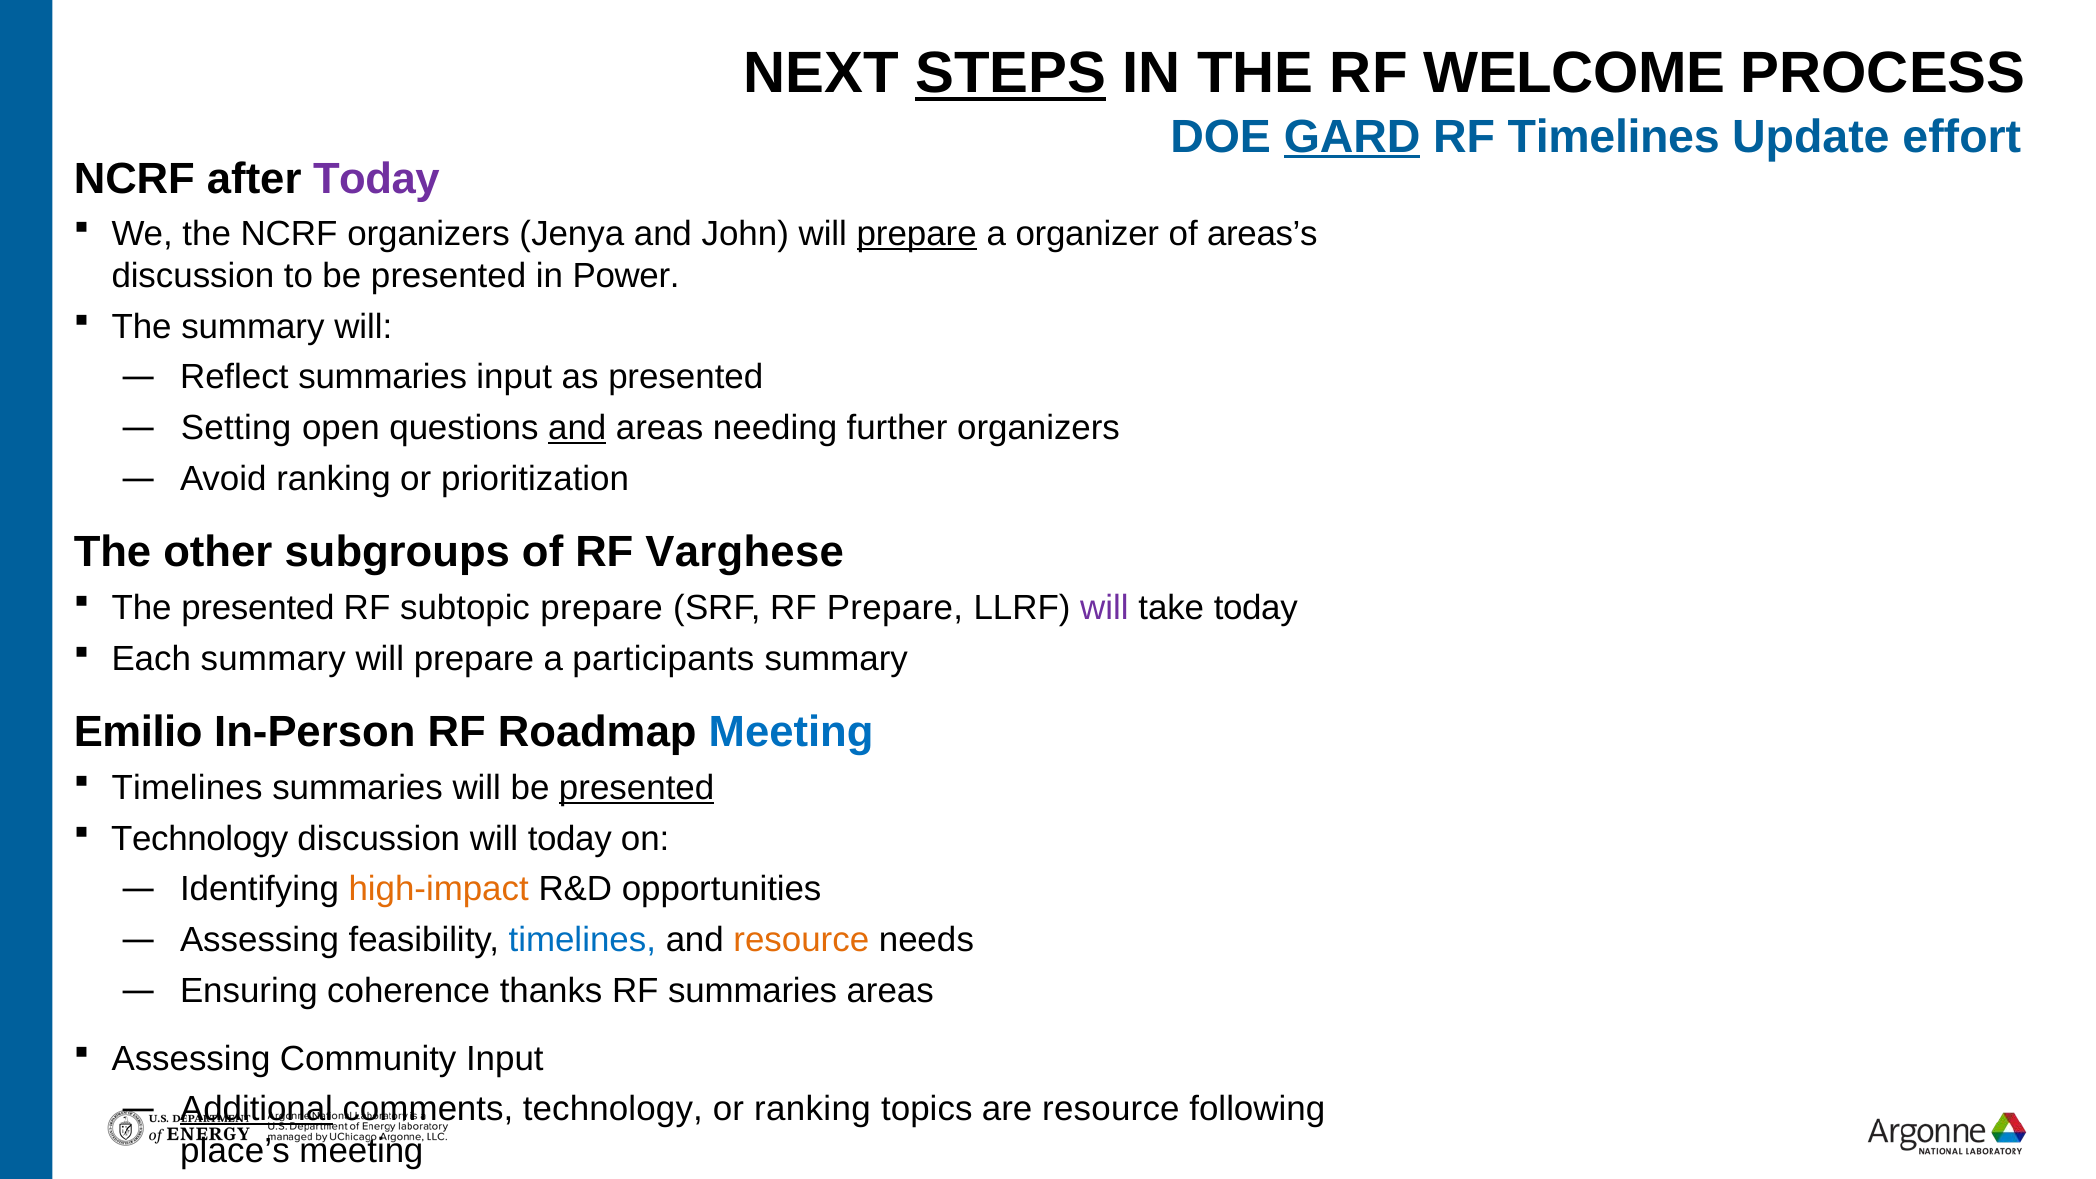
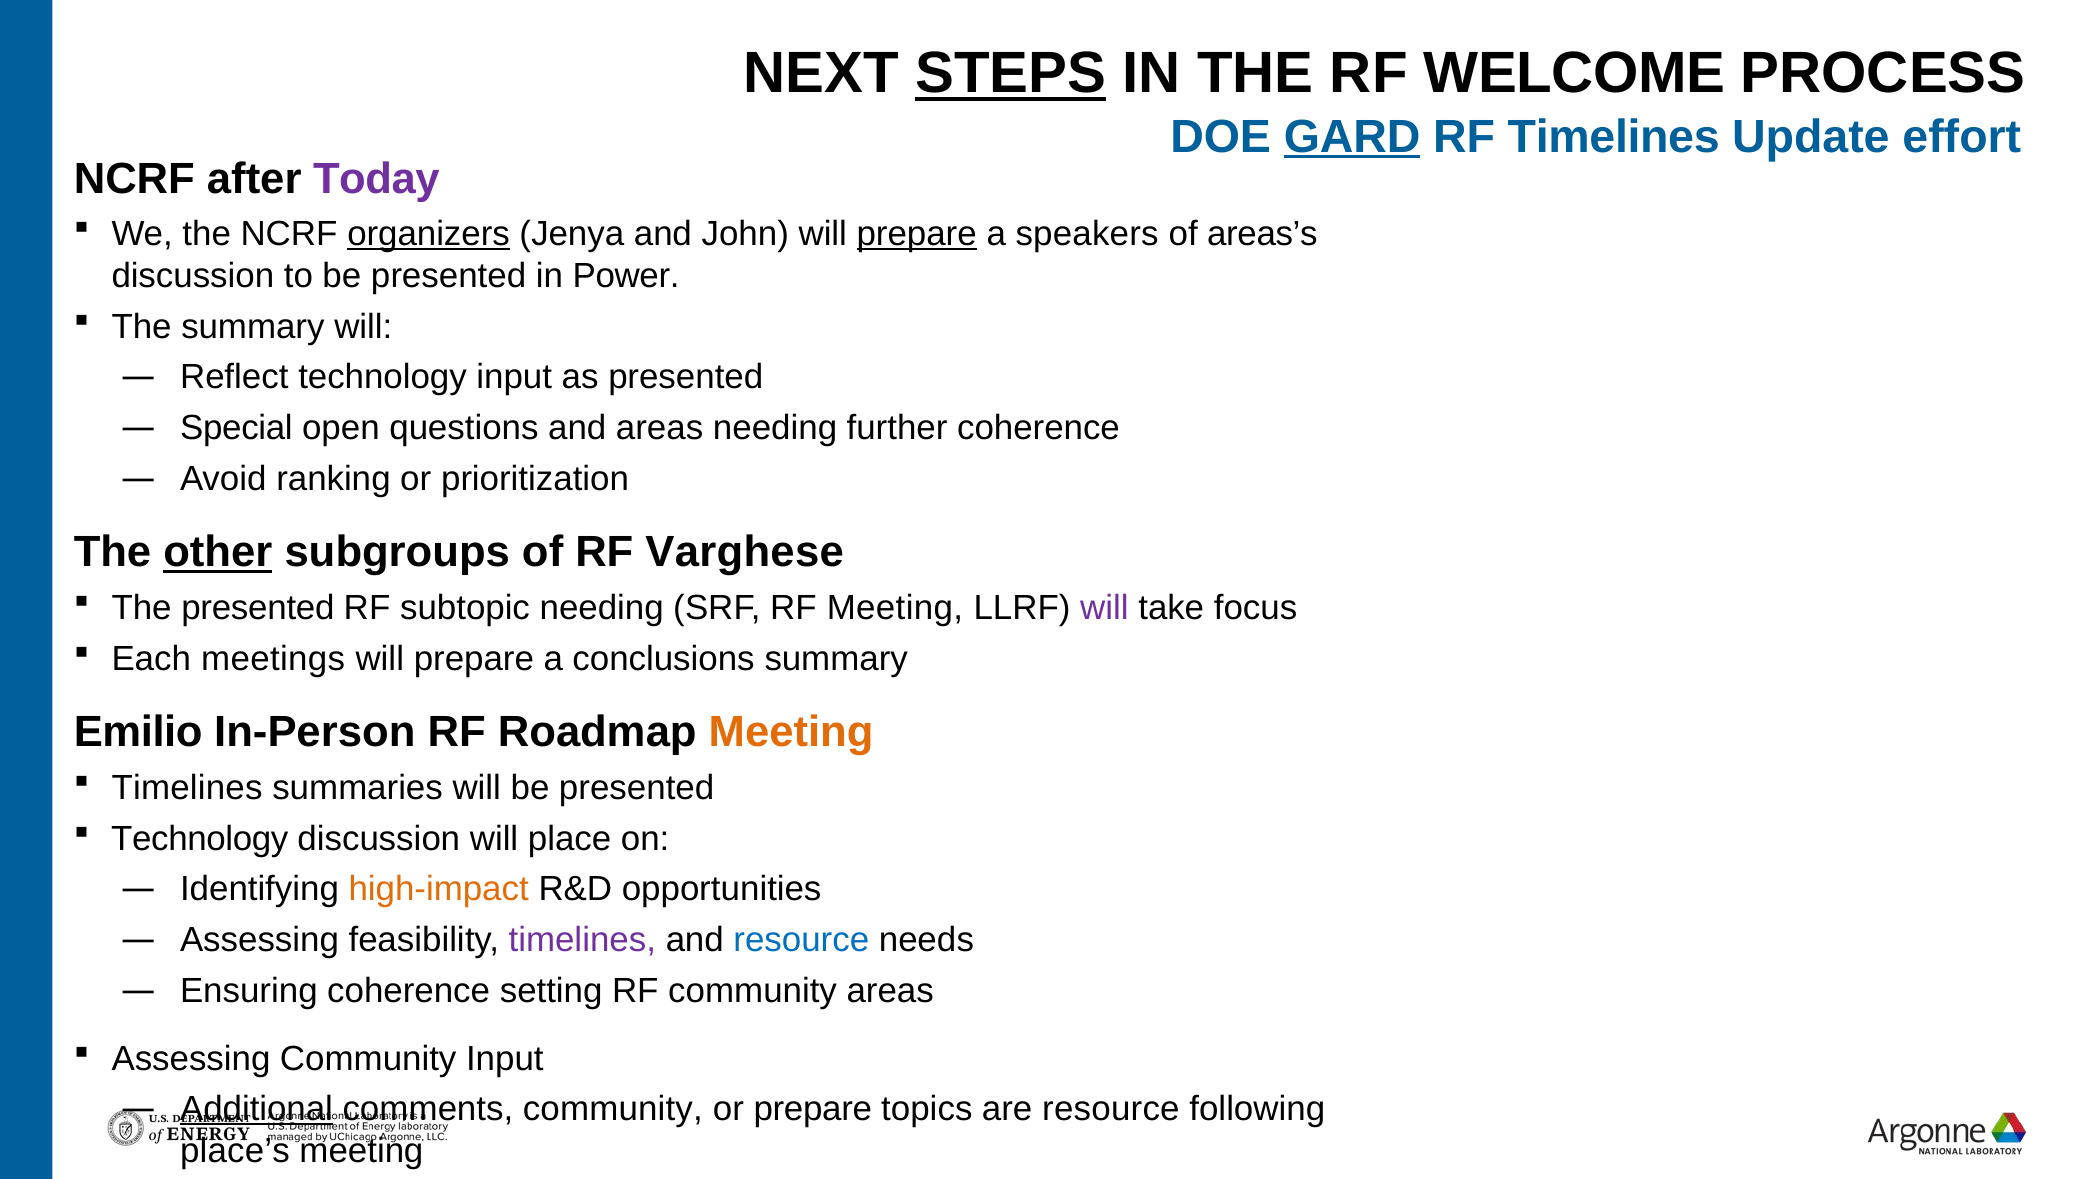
organizers at (429, 234) underline: none -> present
organizer: organizer -> speakers
Reflect summaries: summaries -> technology
Setting: Setting -> Special
and at (577, 428) underline: present -> none
further organizers: organizers -> coherence
other underline: none -> present
subtopic prepare: prepare -> needing
RF Prepare: Prepare -> Meeting
take today: today -> focus
Each summary: summary -> meetings
participants: participants -> conclusions
Meeting at (791, 733) colour: blue -> orange
presented at (637, 788) underline: present -> none
will today: today -> place
timelines at (582, 940) colour: blue -> purple
resource at (801, 940) colour: orange -> blue
thanks: thanks -> setting
RF summaries: summaries -> community
comments technology: technology -> community
or ranking: ranking -> prepare
